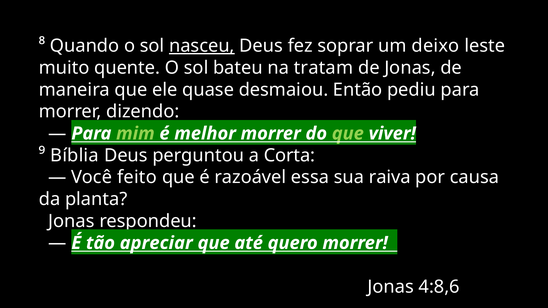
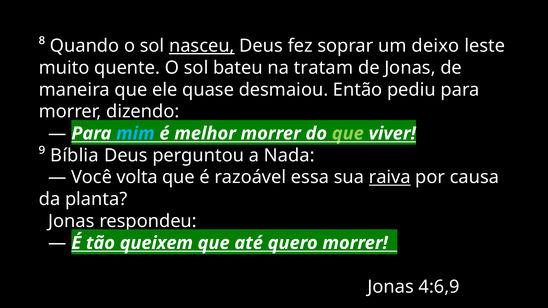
mim colour: light green -> light blue
Corta: Corta -> Nada
feito: feito -> volta
raiva underline: none -> present
apreciar: apreciar -> queixem
4:8,6: 4:8,6 -> 4:6,9
